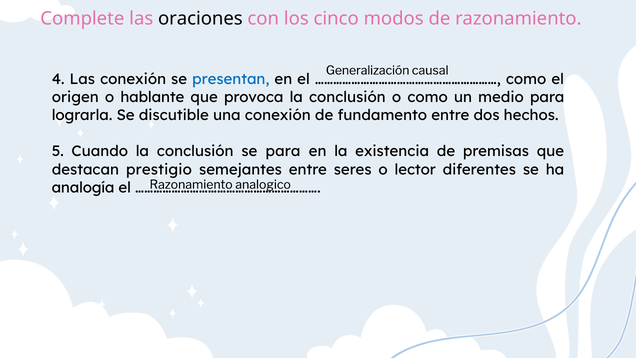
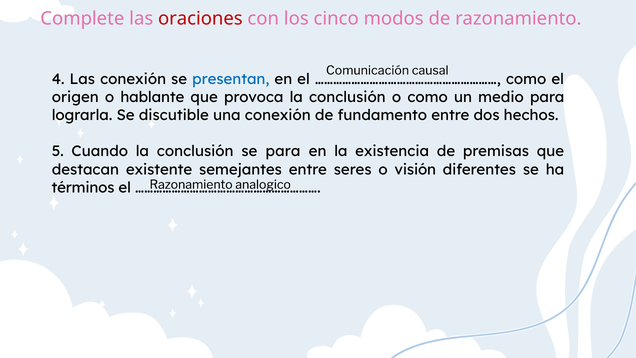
oraciones colour: black -> red
Generalización: Generalización -> Comunicación
prestigio: prestigio -> existente
lector: lector -> visión
analogía: analogía -> términos
